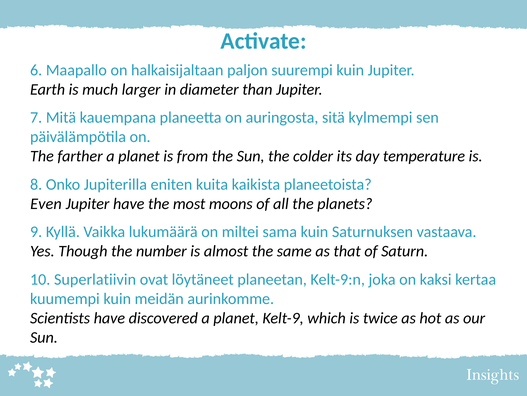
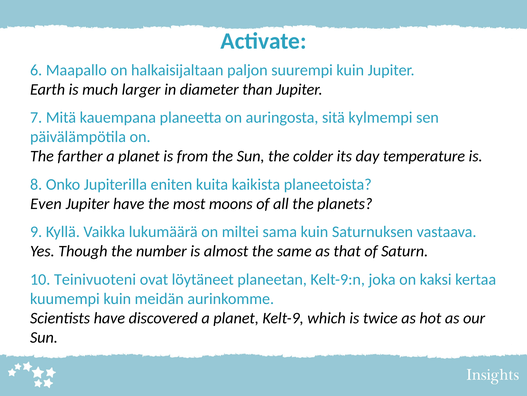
Superlatiivin: Superlatiivin -> Teinivuoteni
